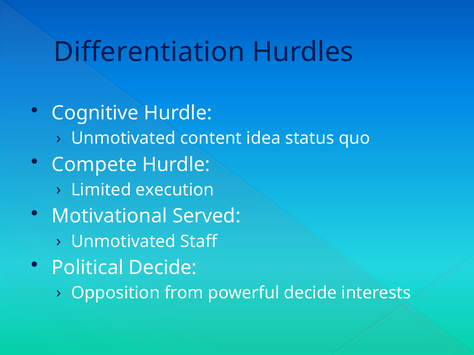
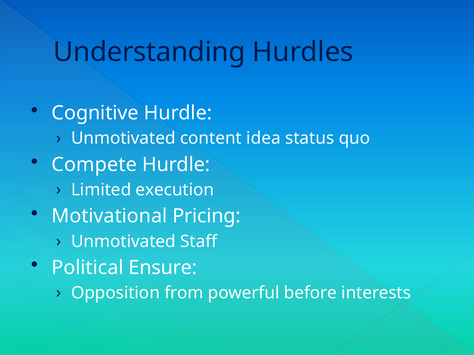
Differentiation: Differentiation -> Understanding
Served: Served -> Pricing
Political Decide: Decide -> Ensure
powerful decide: decide -> before
